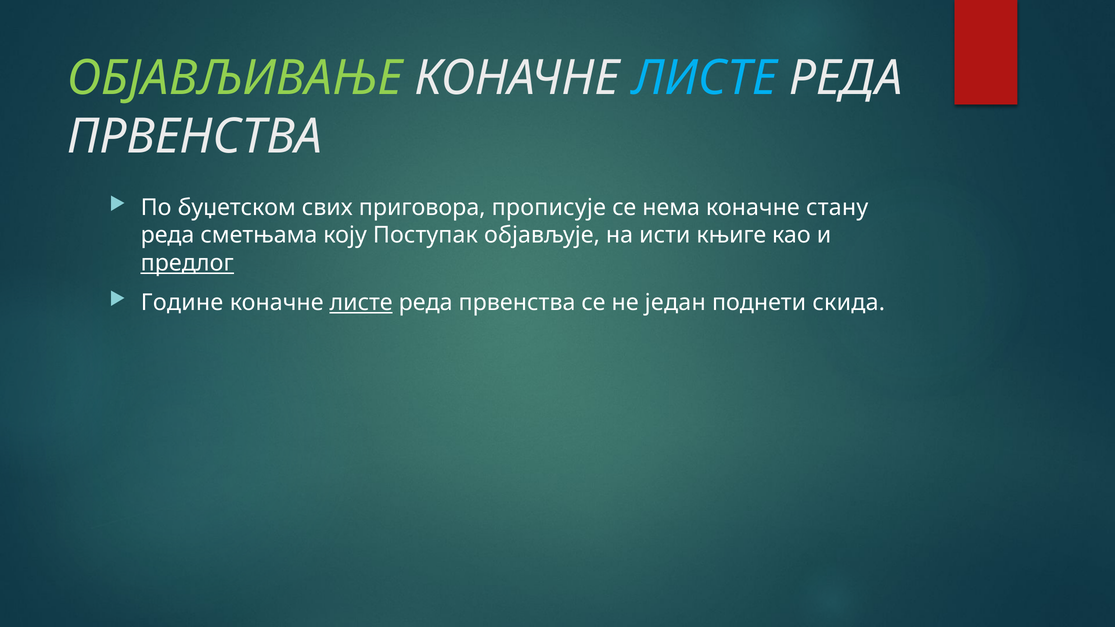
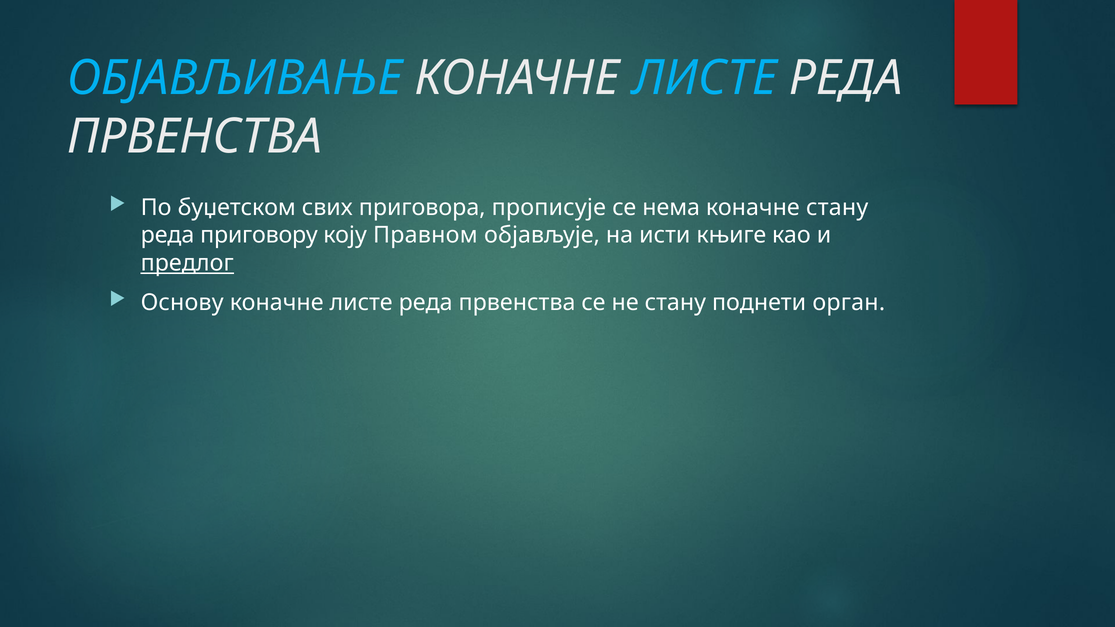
ОБЈАВЉИВАЊЕ colour: light green -> light blue
сметњама: сметњама -> приговору
Поступак: Поступак -> Правном
Године: Године -> Основу
листе at (361, 303) underline: present -> none
не један: један -> стану
скида: скида -> орган
